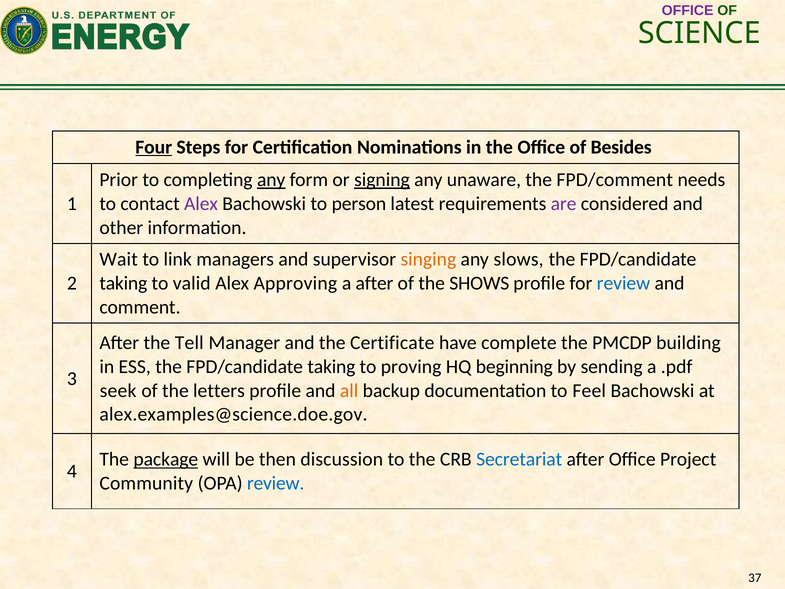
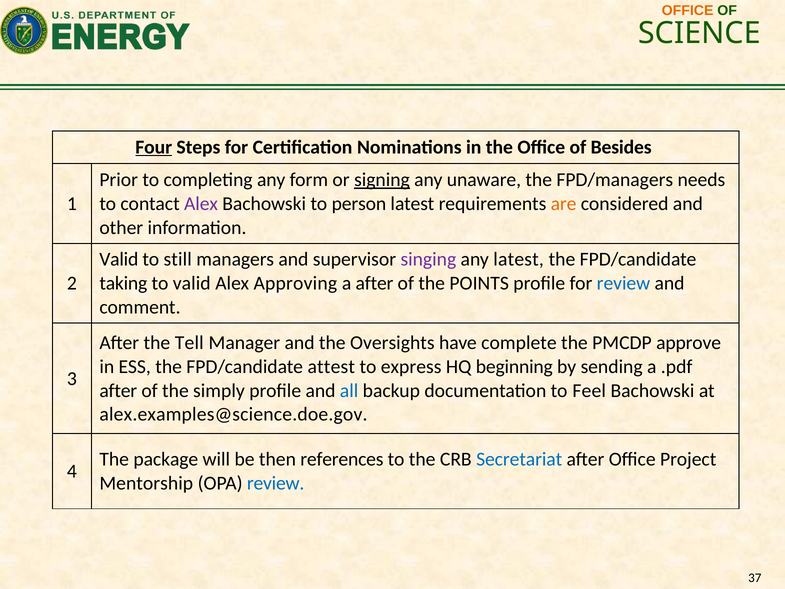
OFFICE at (688, 11) colour: purple -> orange
any at (271, 180) underline: present -> none
FPD/comment: FPD/comment -> FPD/managers
are colour: purple -> orange
Wait at (119, 259): Wait -> Valid
link: link -> still
singing colour: orange -> purple
any slows: slows -> latest
SHOWS: SHOWS -> POINTS
Certificate: Certificate -> Oversights
building: building -> approve
ESS the FPD/candidate taking: taking -> attest
proving: proving -> express
seek at (118, 390): seek -> after
letters: letters -> simply
all colour: orange -> blue
package underline: present -> none
discussion: discussion -> references
Community: Community -> Mentorship
